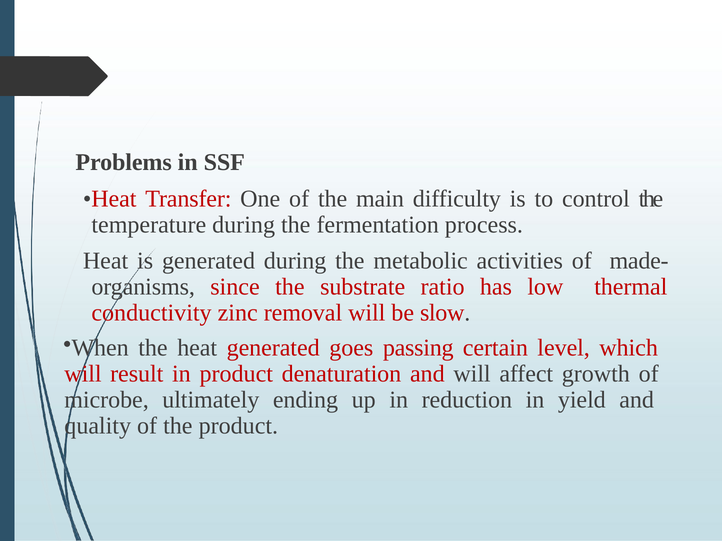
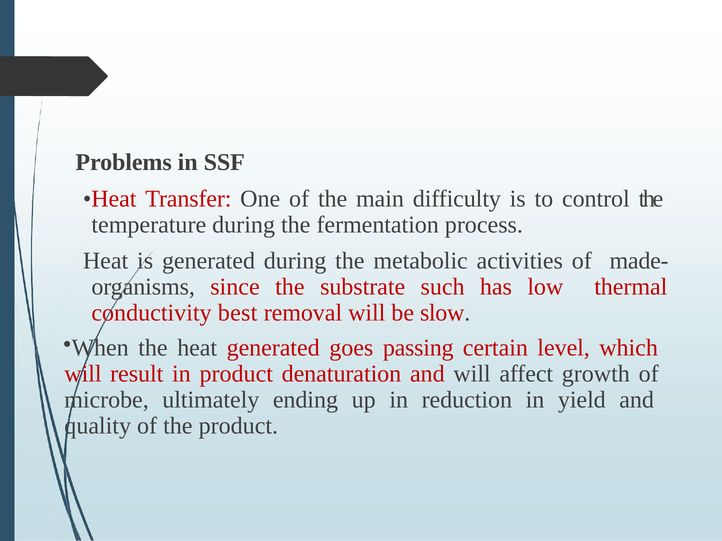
ratio: ratio -> such
zinc: zinc -> best
